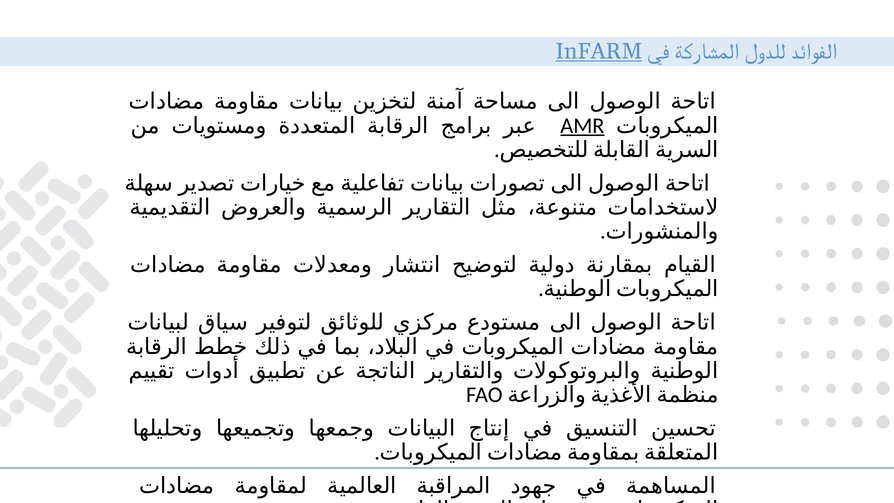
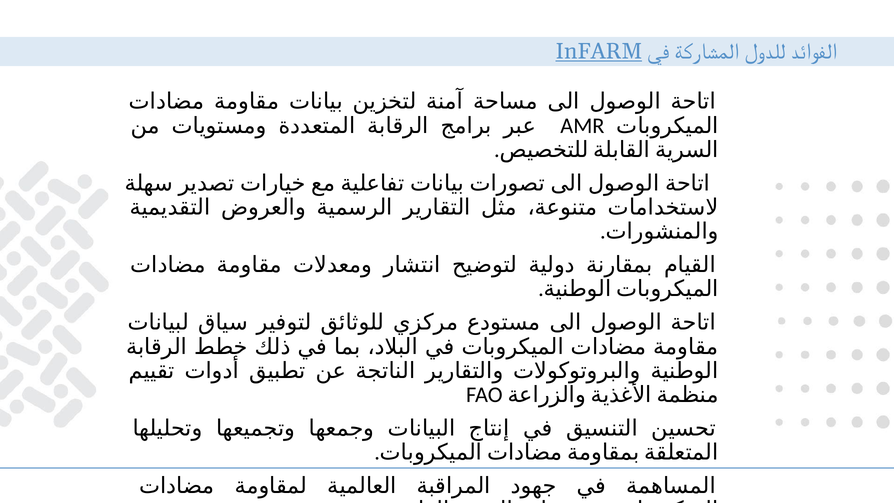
AMR underline: present -> none
